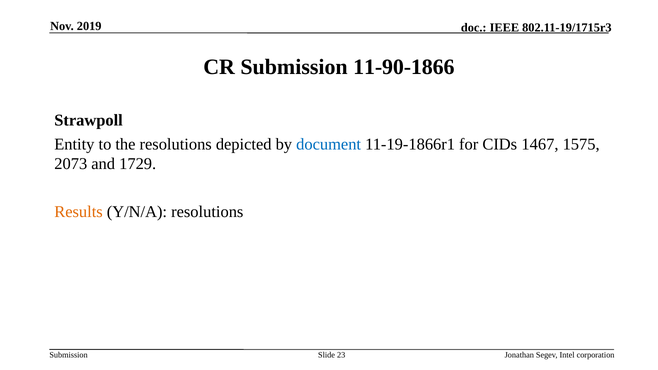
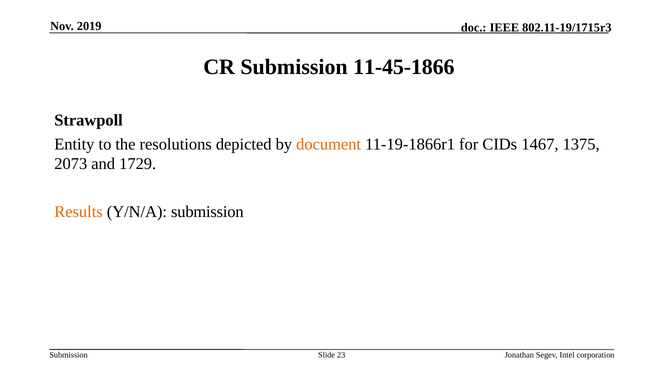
11-90-1866: 11-90-1866 -> 11-45-1866
document colour: blue -> orange
1575: 1575 -> 1375
Y/N/A resolutions: resolutions -> submission
